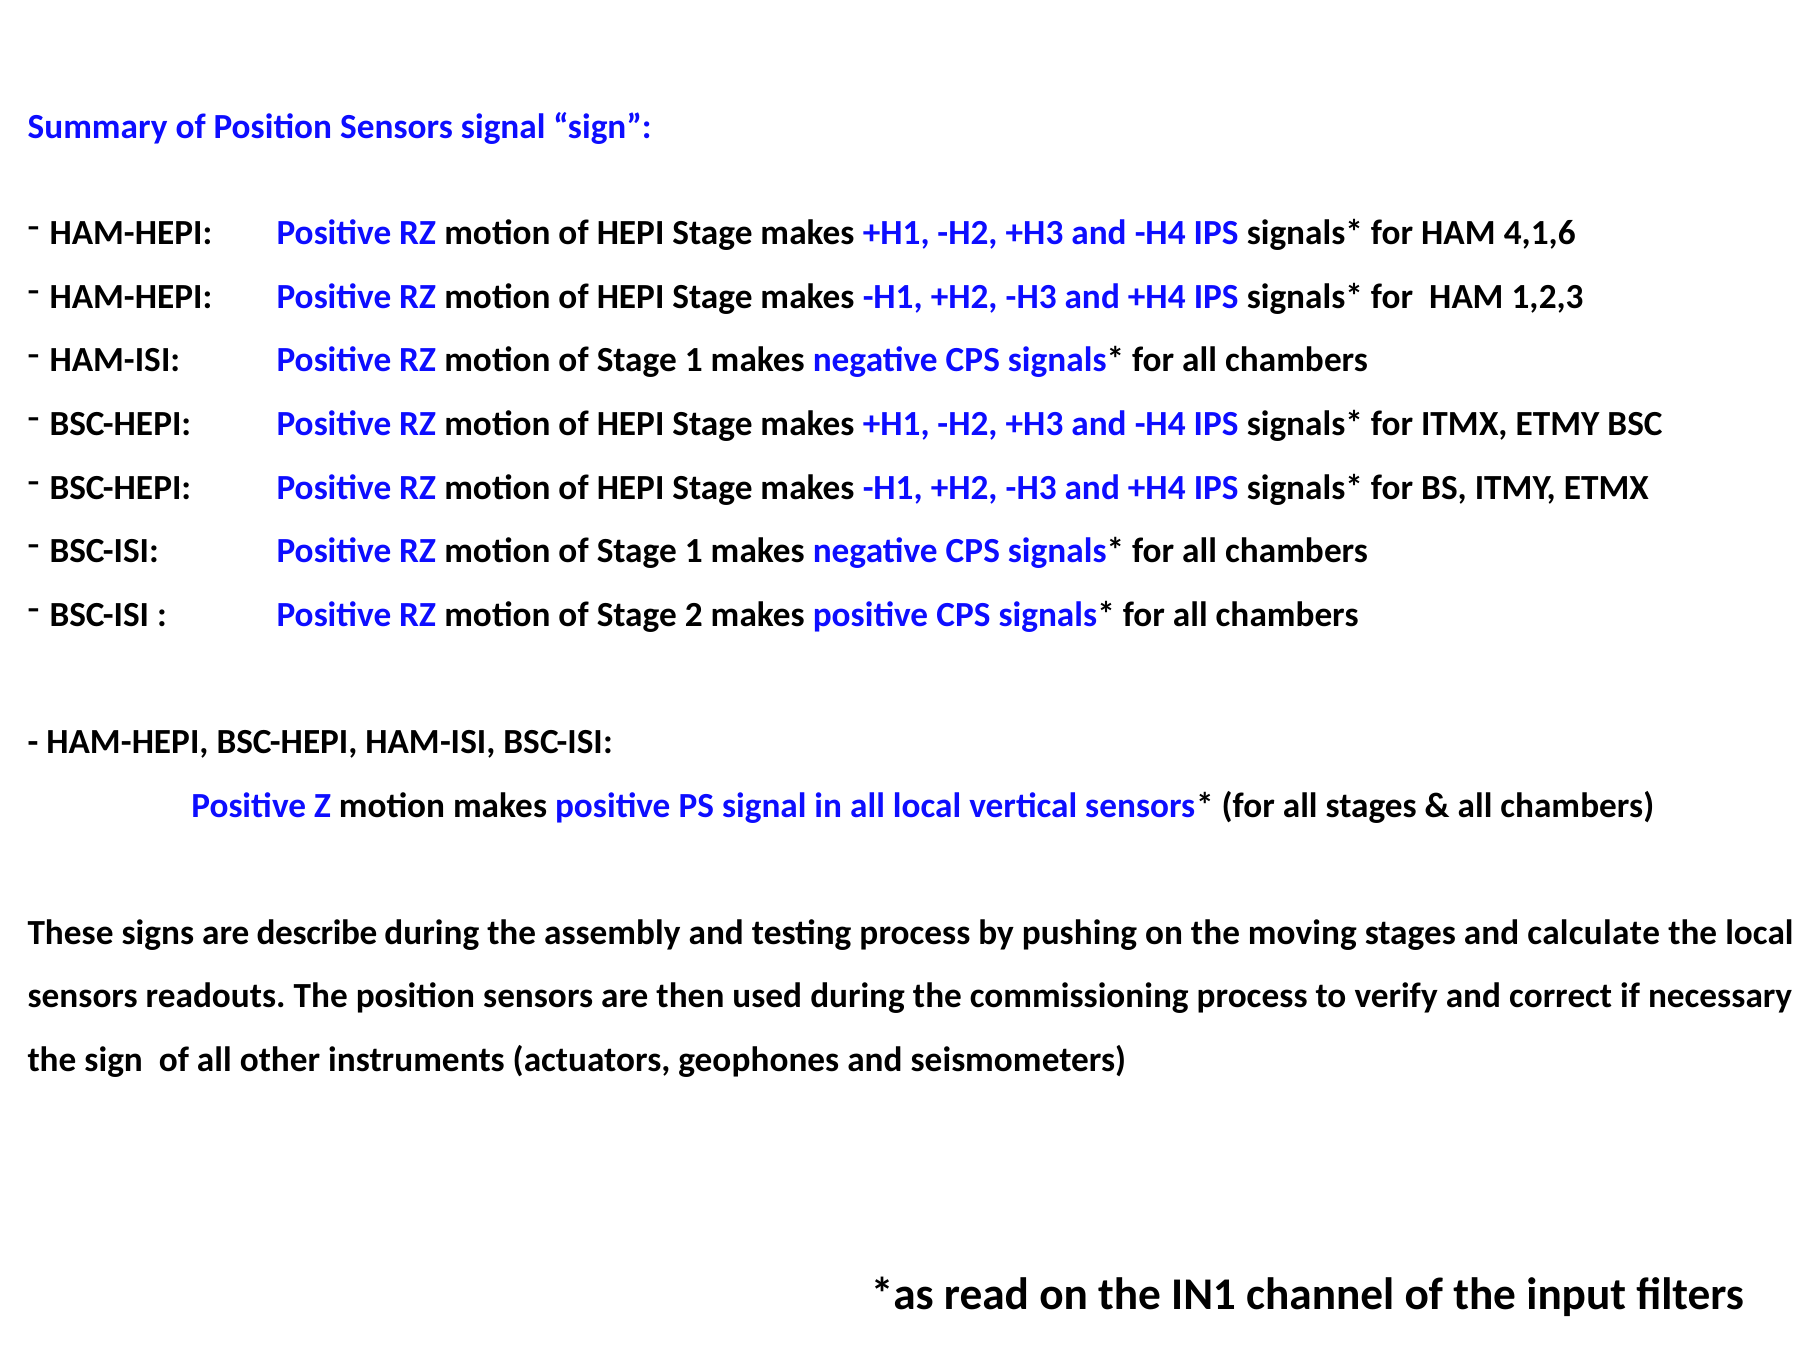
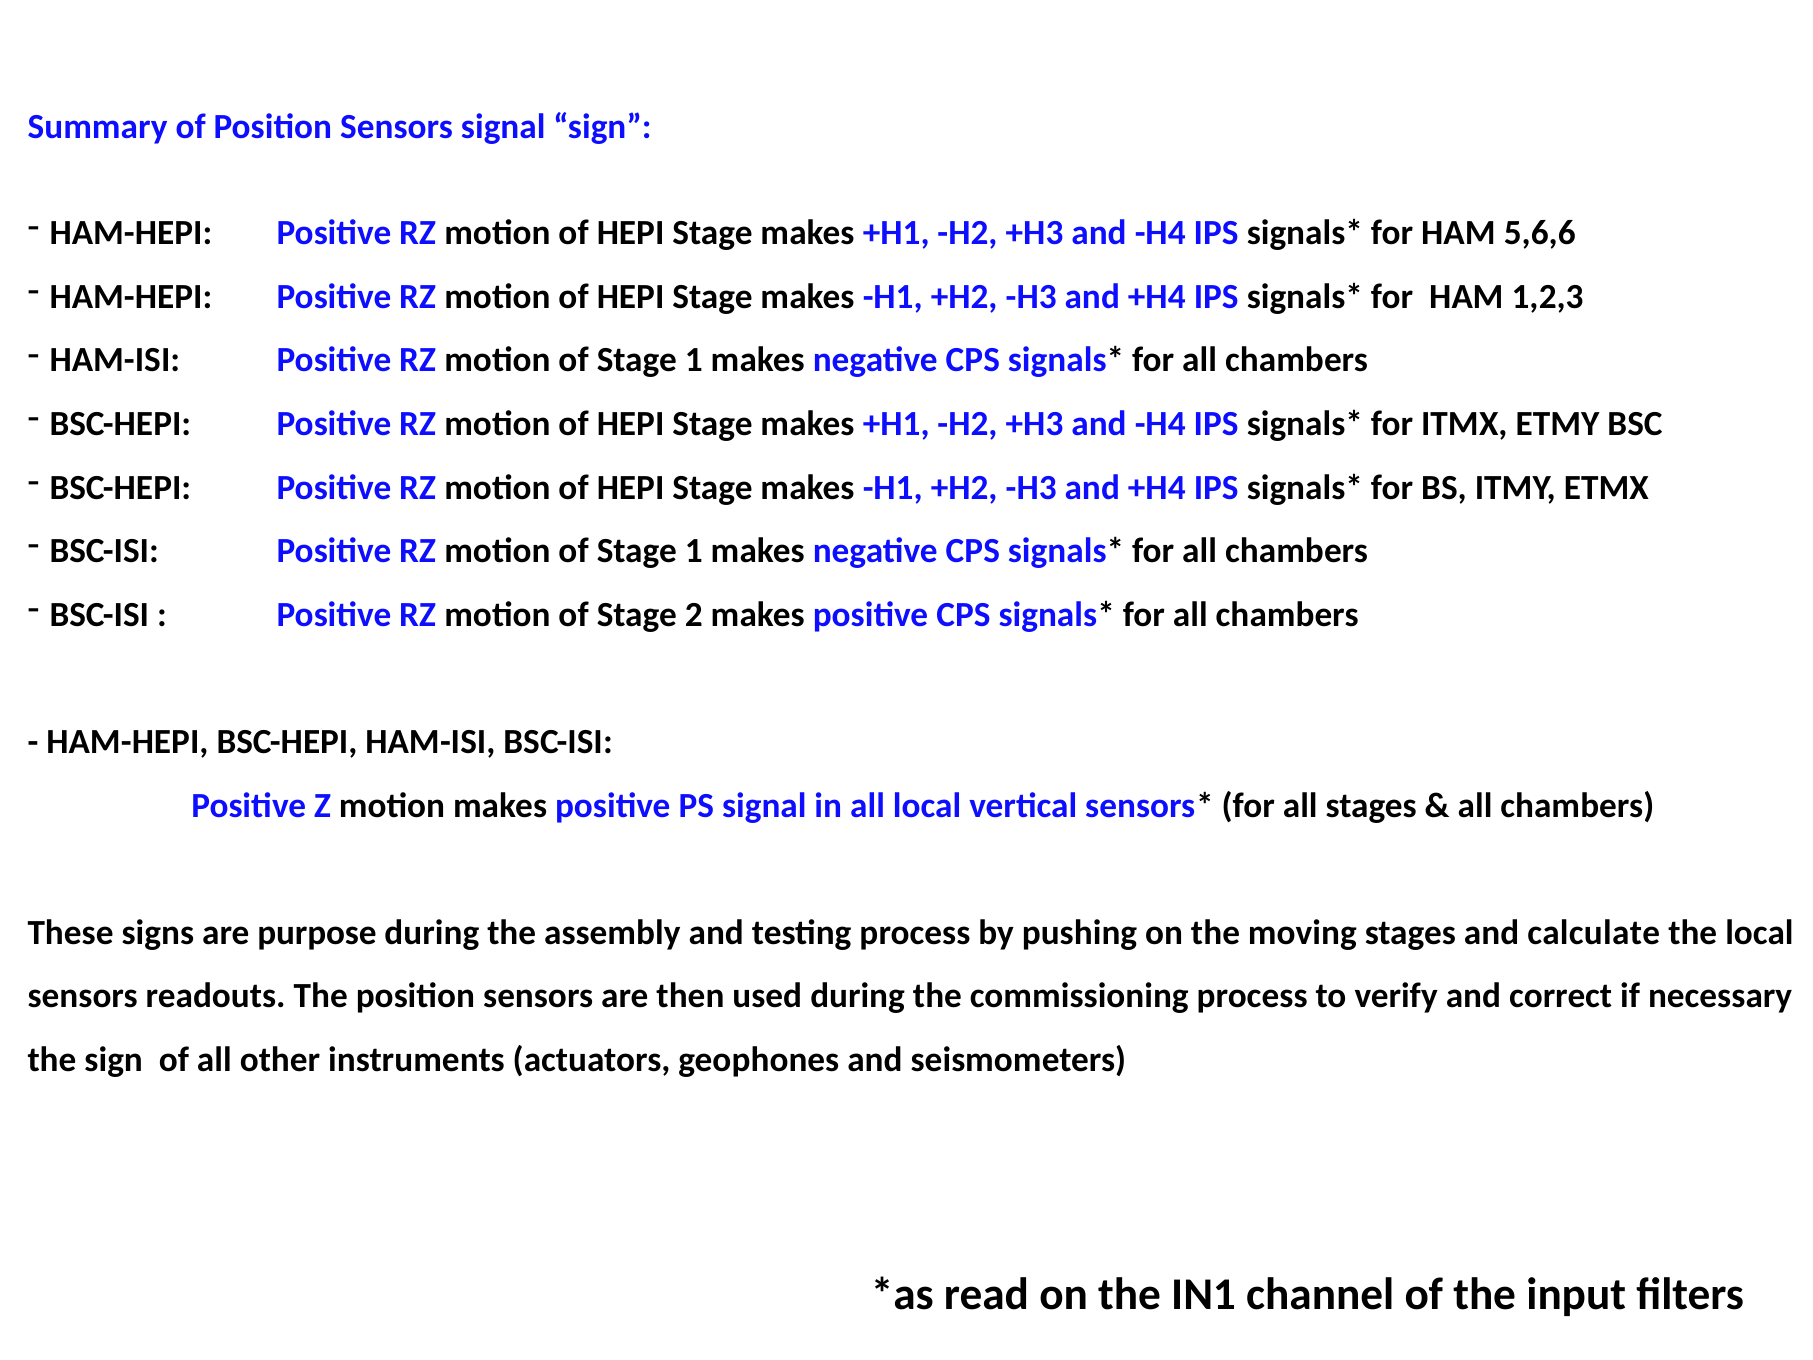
4,1,6: 4,1,6 -> 5,6,6
describe: describe -> purpose
